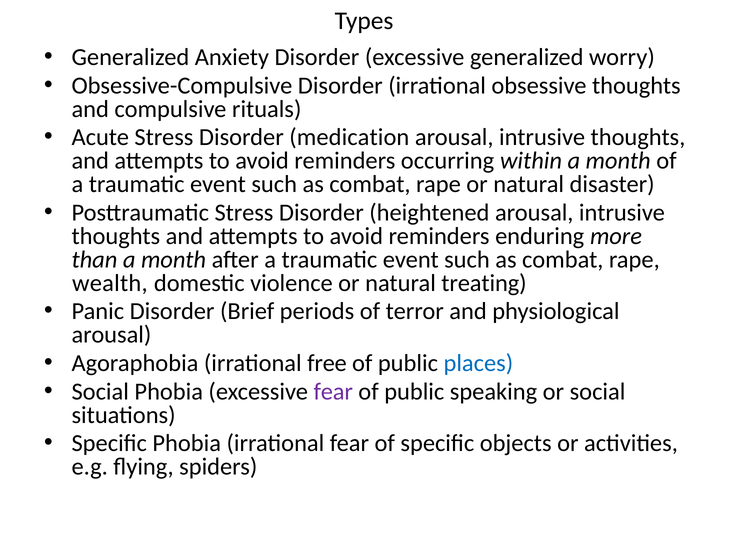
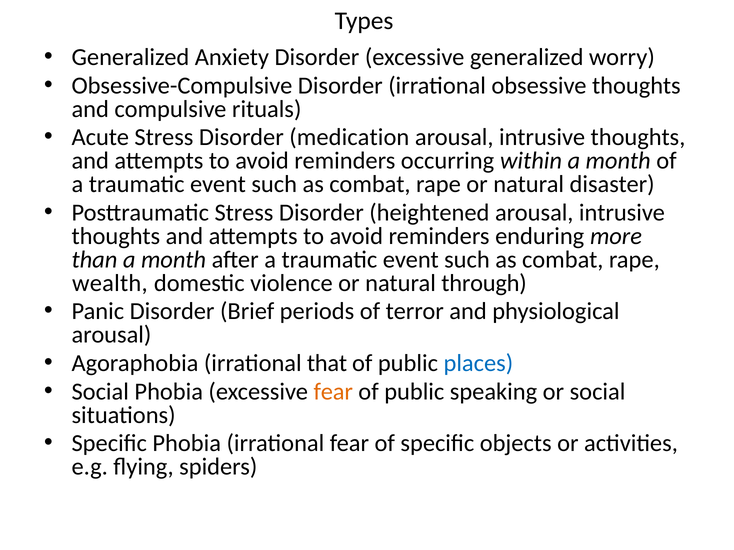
treating: treating -> through
free: free -> that
fear at (333, 392) colour: purple -> orange
